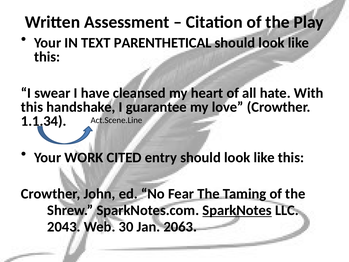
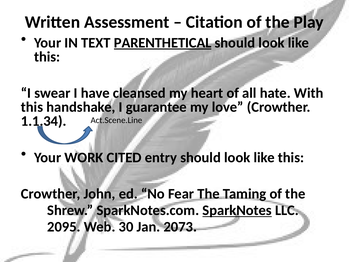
PARENTHETICAL underline: none -> present
2043: 2043 -> 2095
2063: 2063 -> 2073
